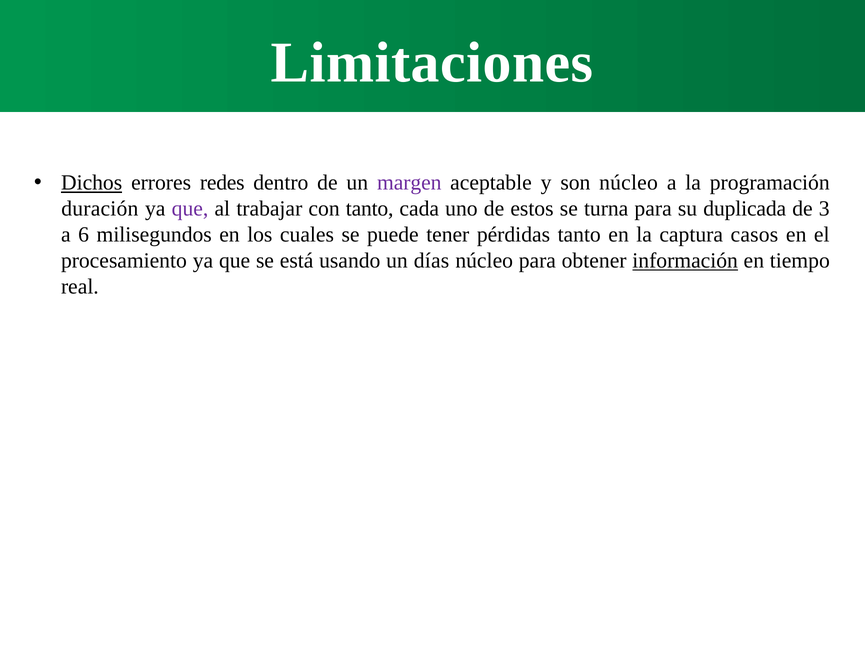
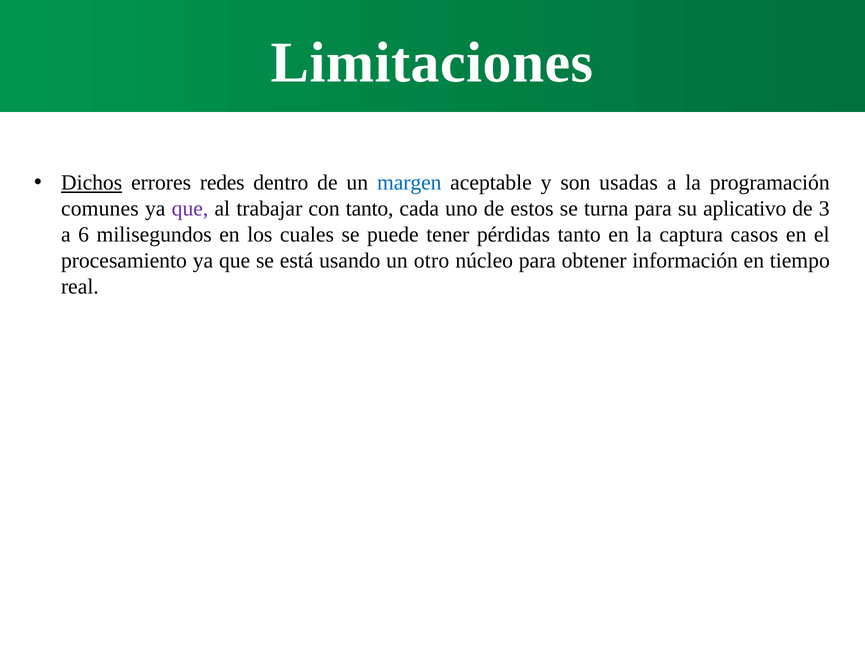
margen colour: purple -> blue
son núcleo: núcleo -> usadas
duración: duración -> comunes
duplicada: duplicada -> aplicativo
días: días -> otro
información underline: present -> none
